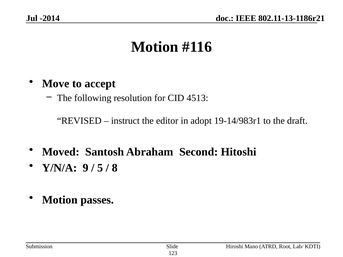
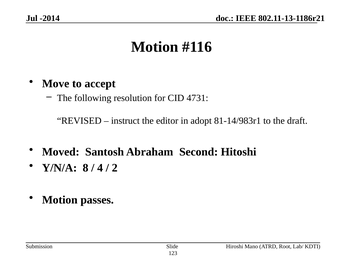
4513: 4513 -> 4731
19-14/983r1: 19-14/983r1 -> 81-14/983r1
9: 9 -> 8
5: 5 -> 4
8: 8 -> 2
